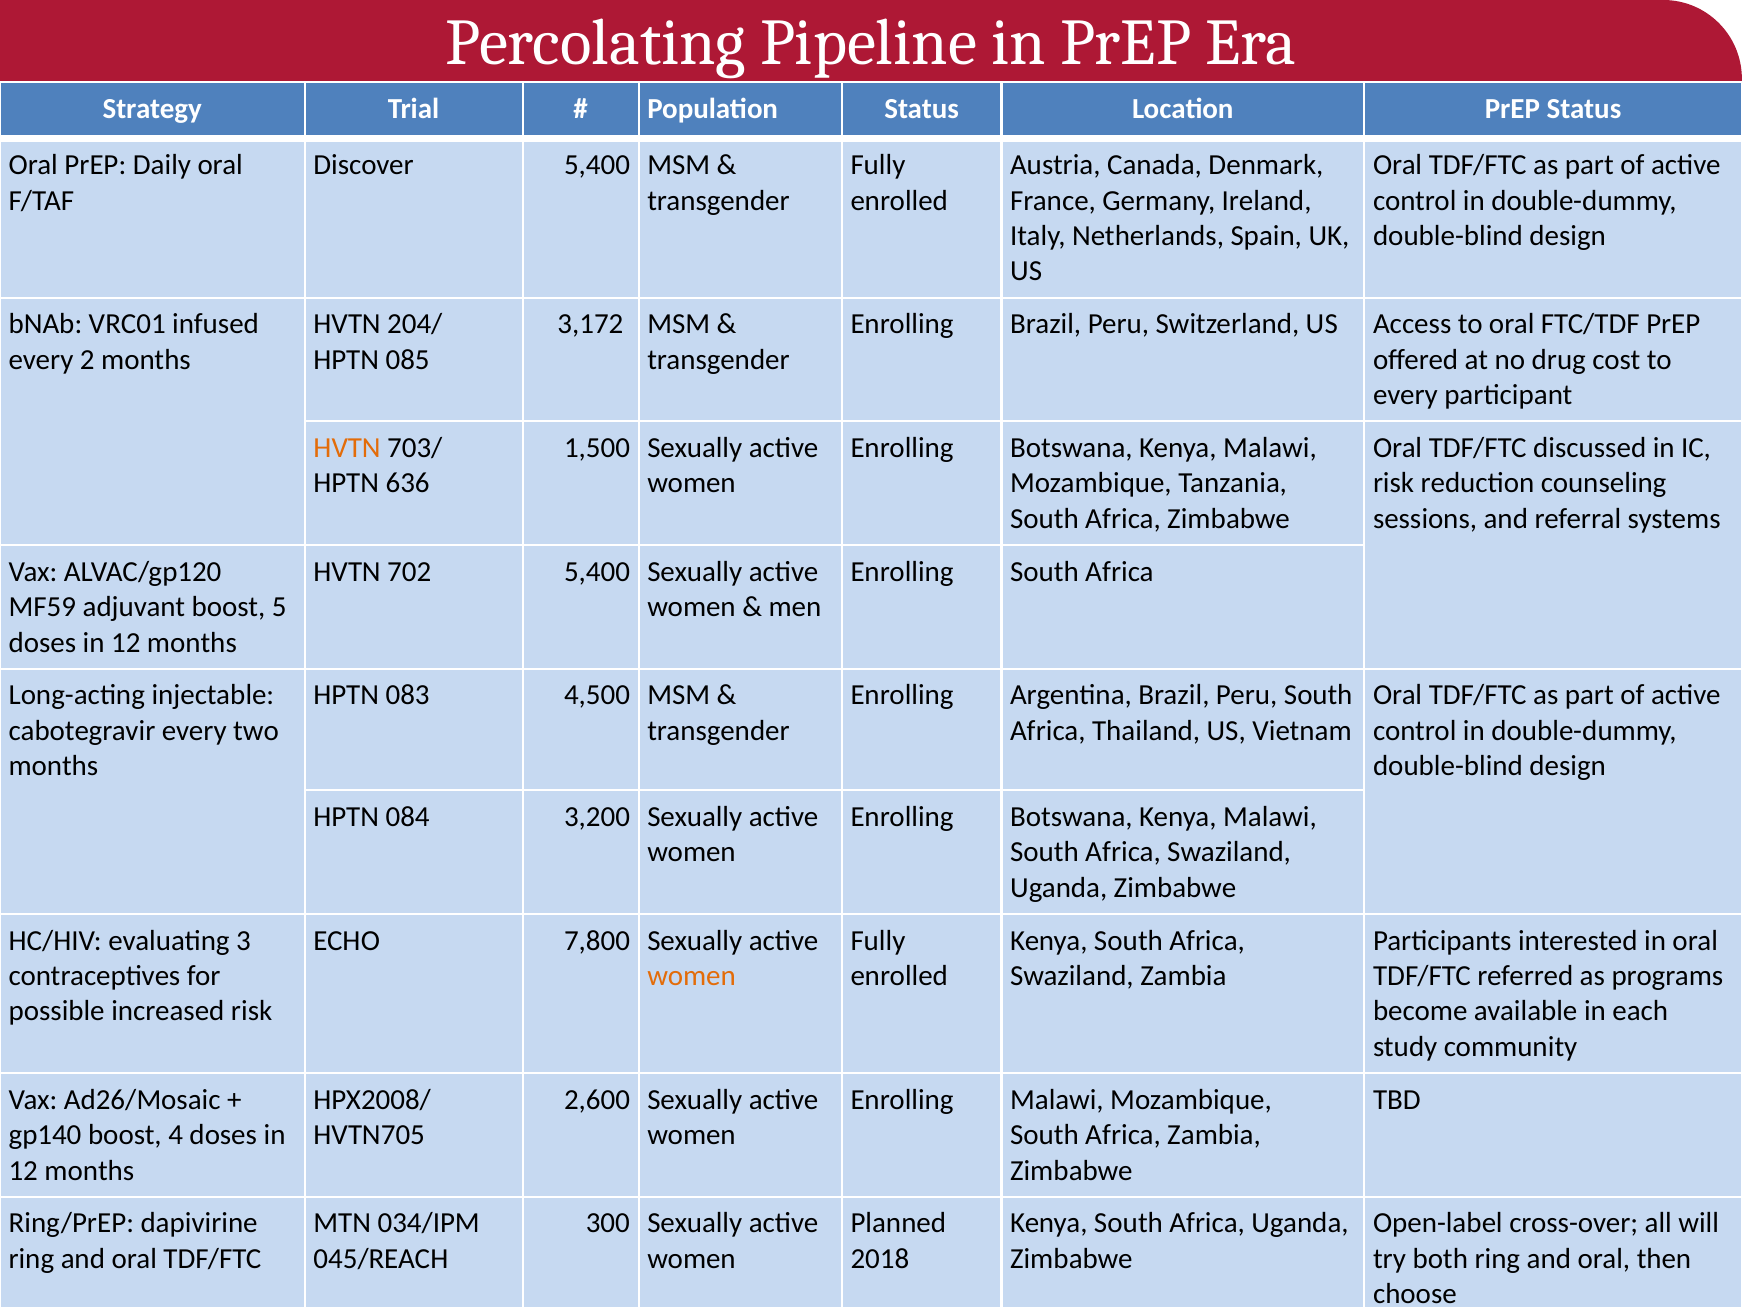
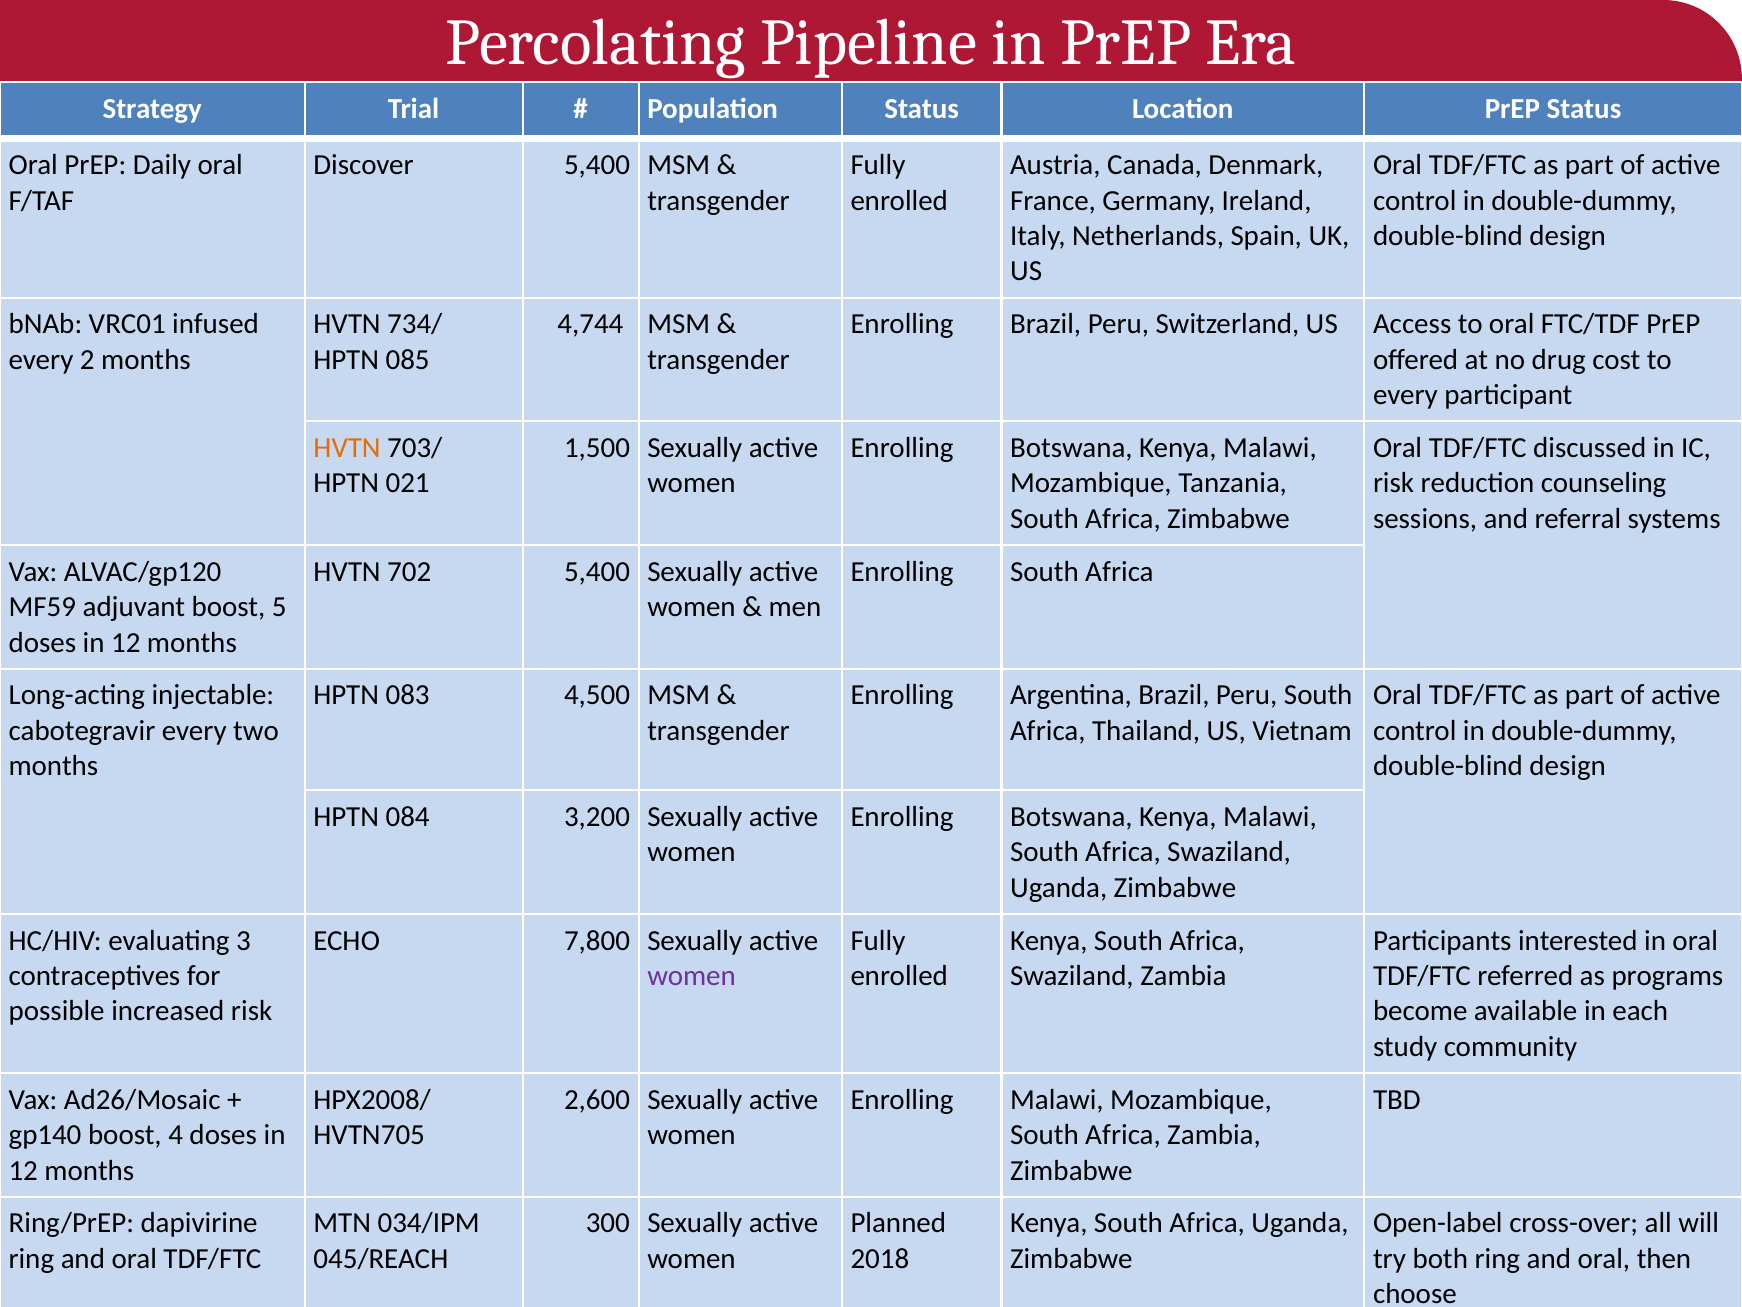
204/: 204/ -> 734/
3,172: 3,172 -> 4,744
636: 636 -> 021
women at (692, 976) colour: orange -> purple
